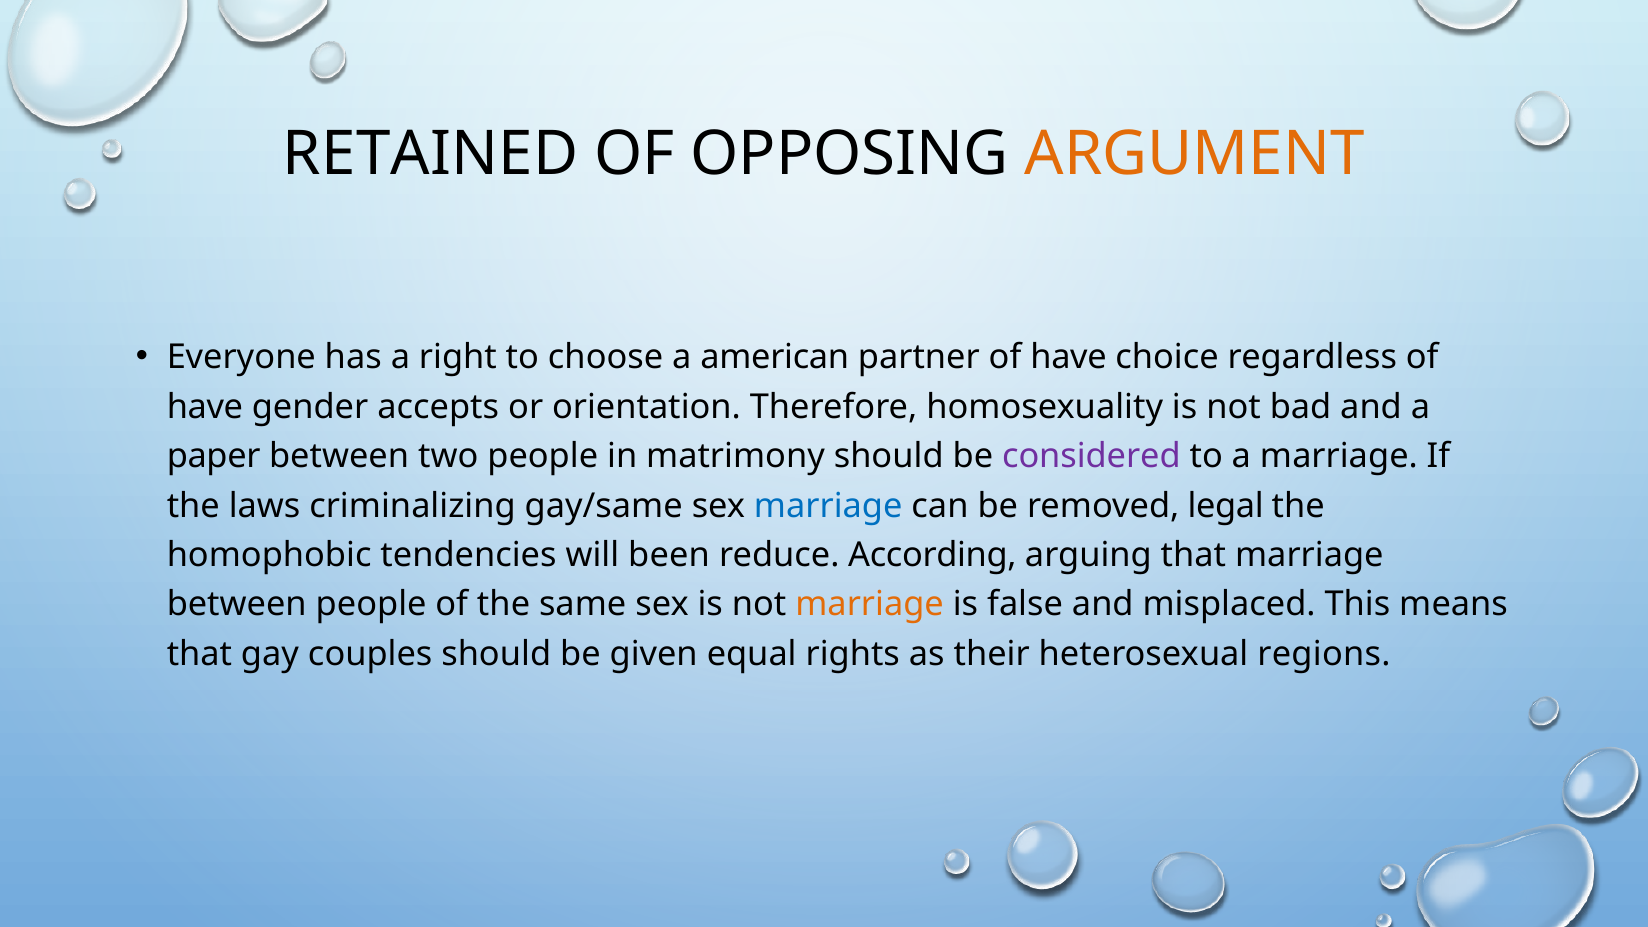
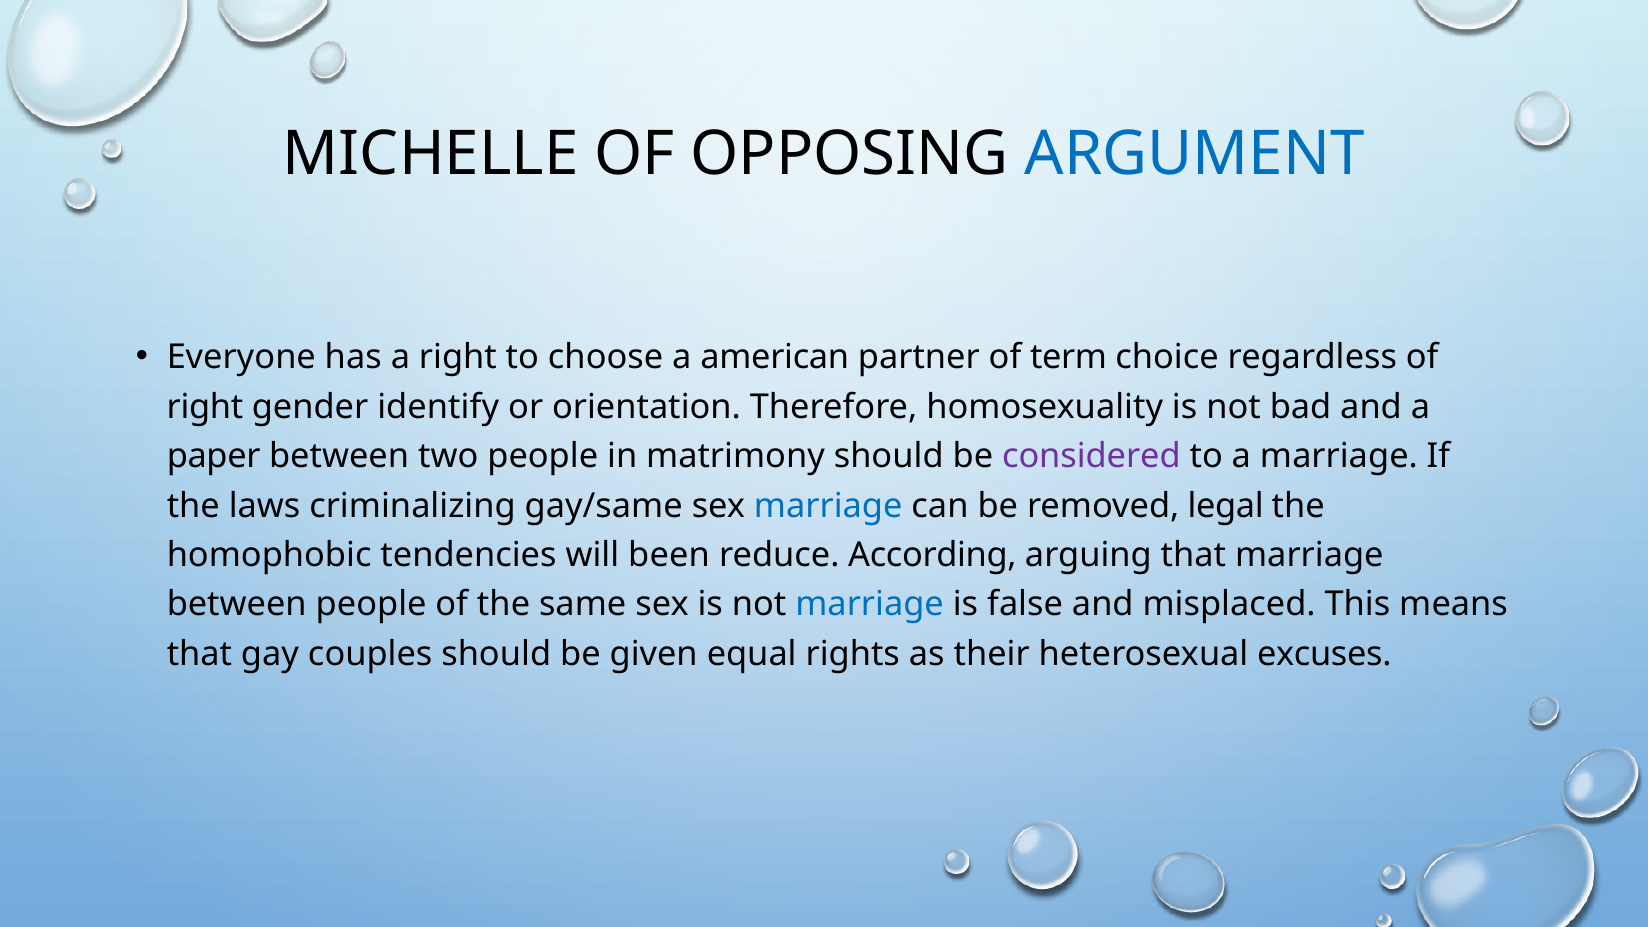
RETAINED: RETAINED -> MICHELLE
ARGUMENT colour: orange -> blue
partner of have: have -> term
have at (205, 407): have -> right
accepts: accepts -> identify
marriage at (870, 605) colour: orange -> blue
regions: regions -> excuses
